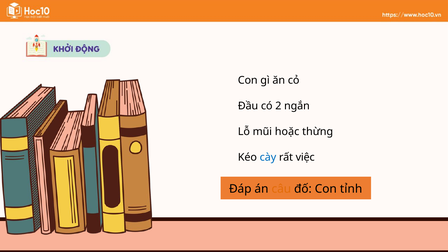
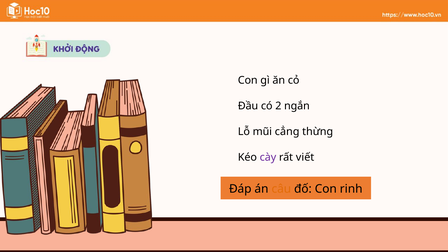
hoặc: hoặc -> cẳng
cày colour: blue -> purple
việc: việc -> viết
tỉnh: tỉnh -> rinh
